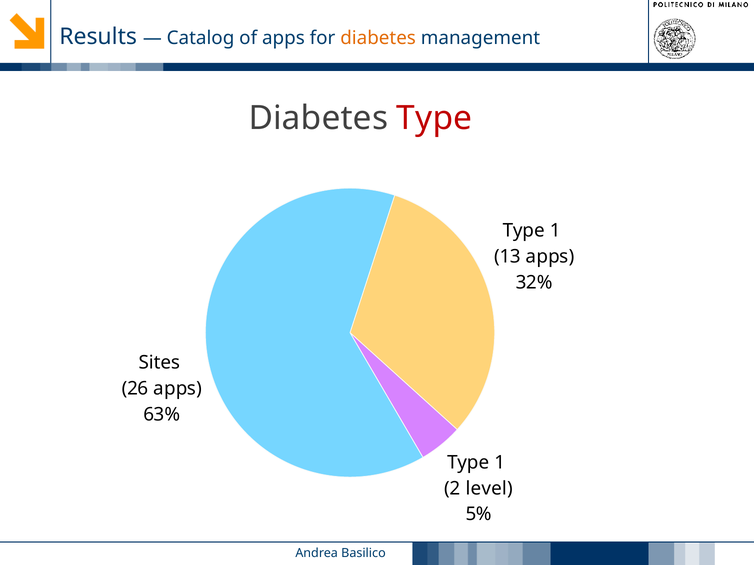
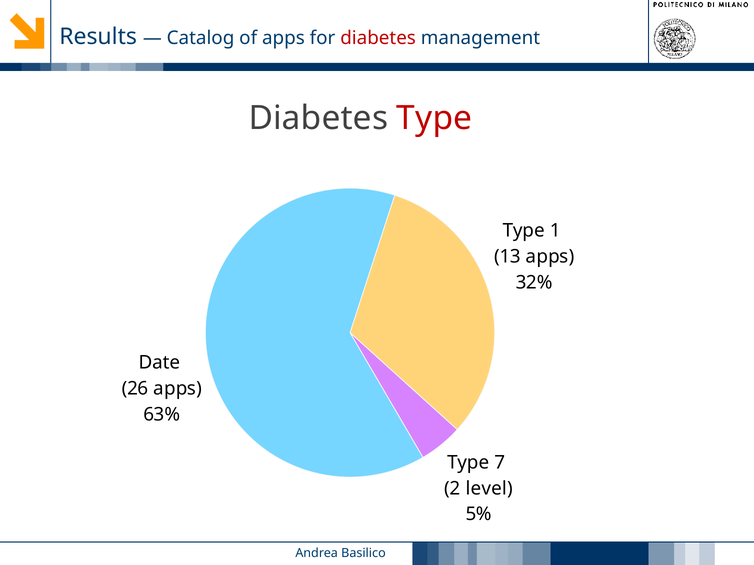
diabetes at (378, 38) colour: orange -> red
Sites: Sites -> Date
1 at (500, 463): 1 -> 7
